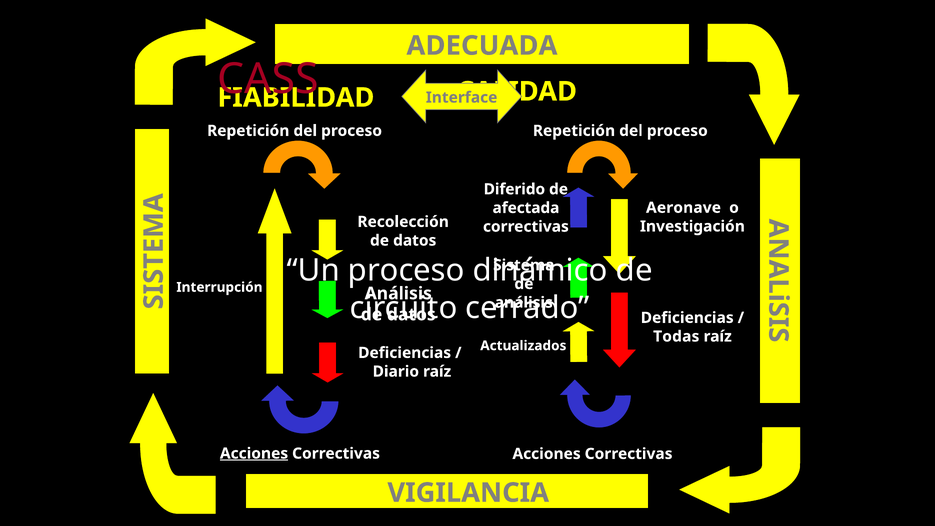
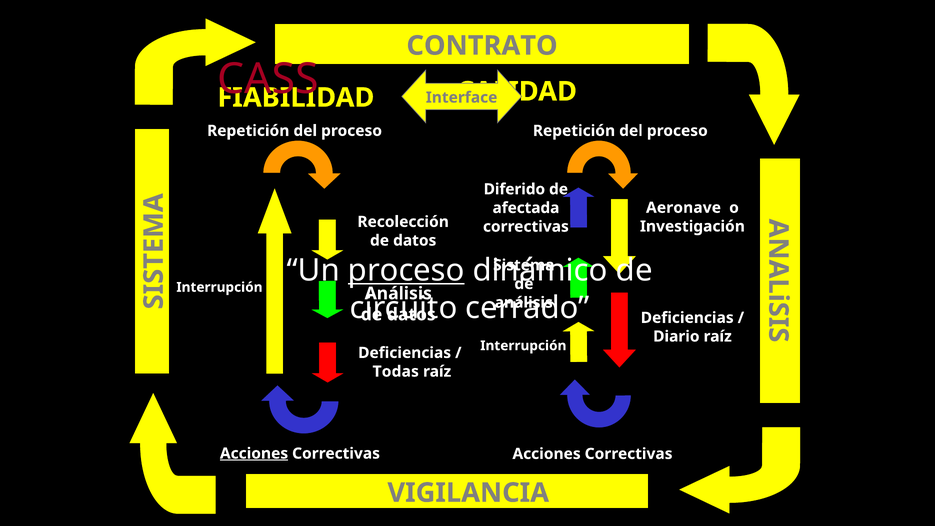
ADECUADA: ADECUADA -> CONTRATO
proceso at (406, 270) underline: none -> present
Todas: Todas -> Diario
Actualizados at (523, 346): Actualizados -> Interrupción
Diario: Diario -> Todas
